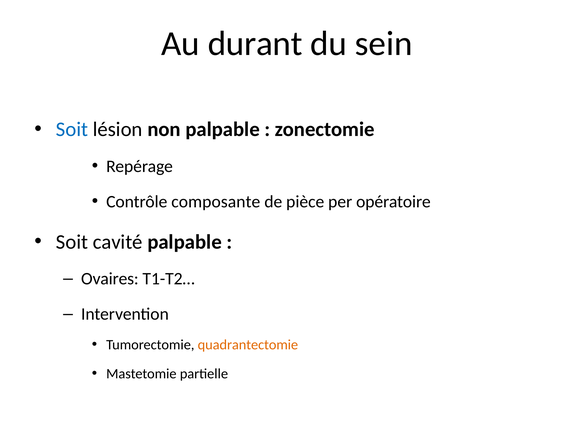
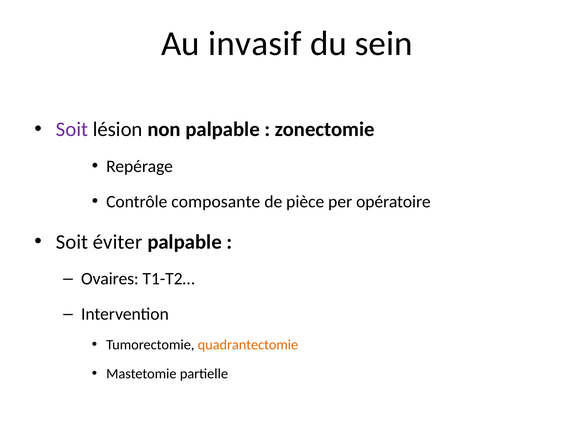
durant: durant -> invasif
Soit at (72, 130) colour: blue -> purple
cavité: cavité -> éviter
